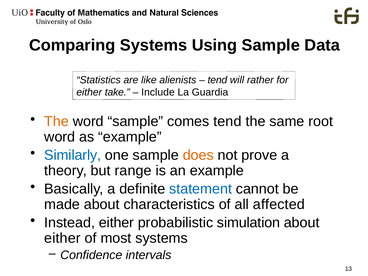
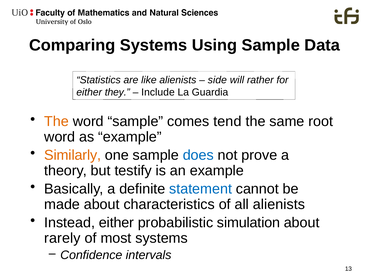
tend at (217, 80): tend -> side
take: take -> they
Similarly colour: blue -> orange
does colour: orange -> blue
range: range -> testify
all affected: affected -> alienists
either at (62, 238): either -> rarely
